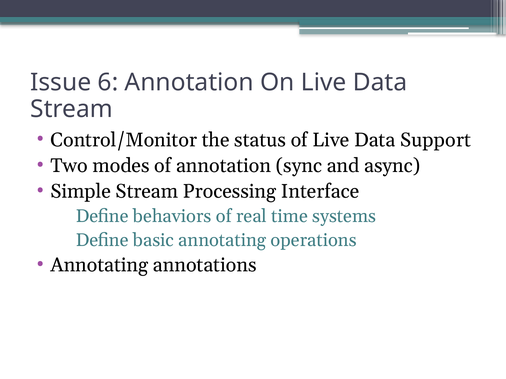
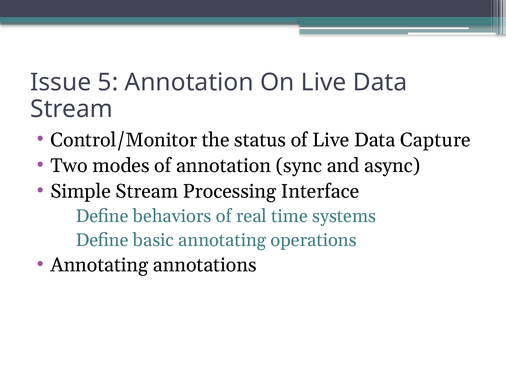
6: 6 -> 5
Support: Support -> Capture
